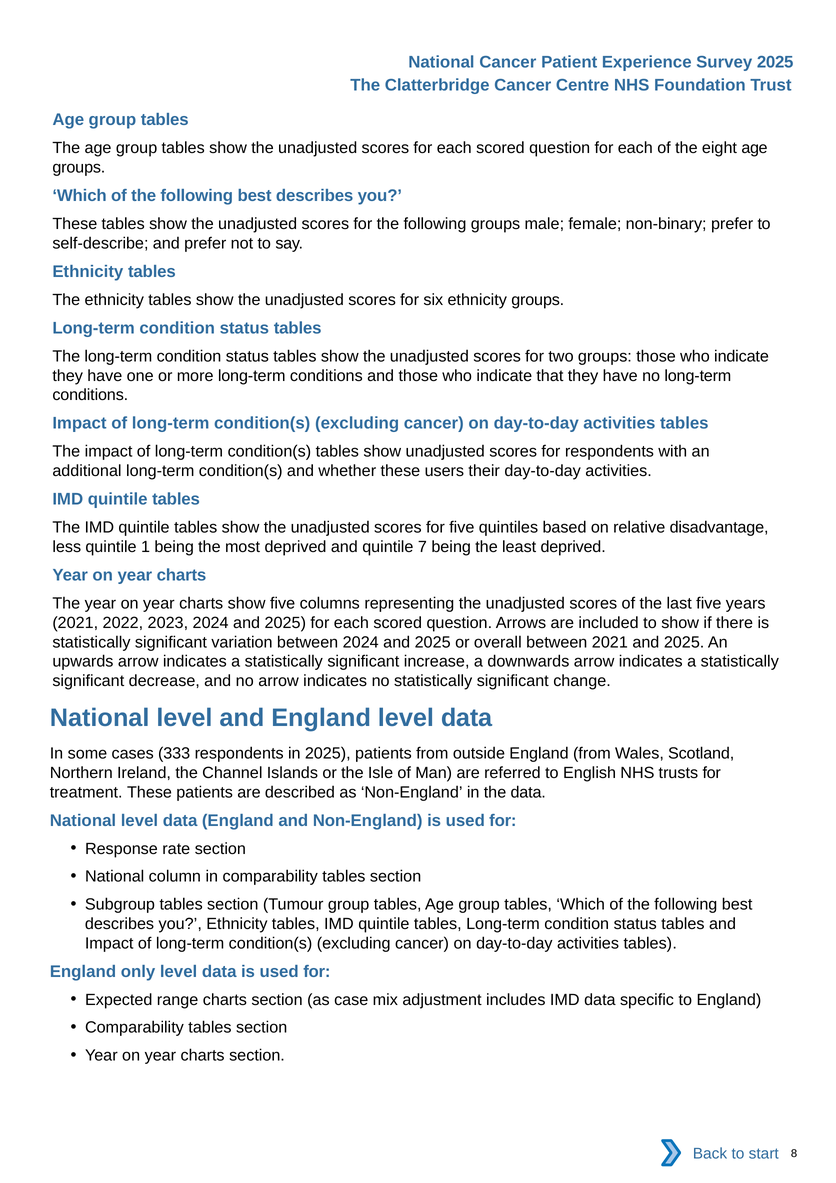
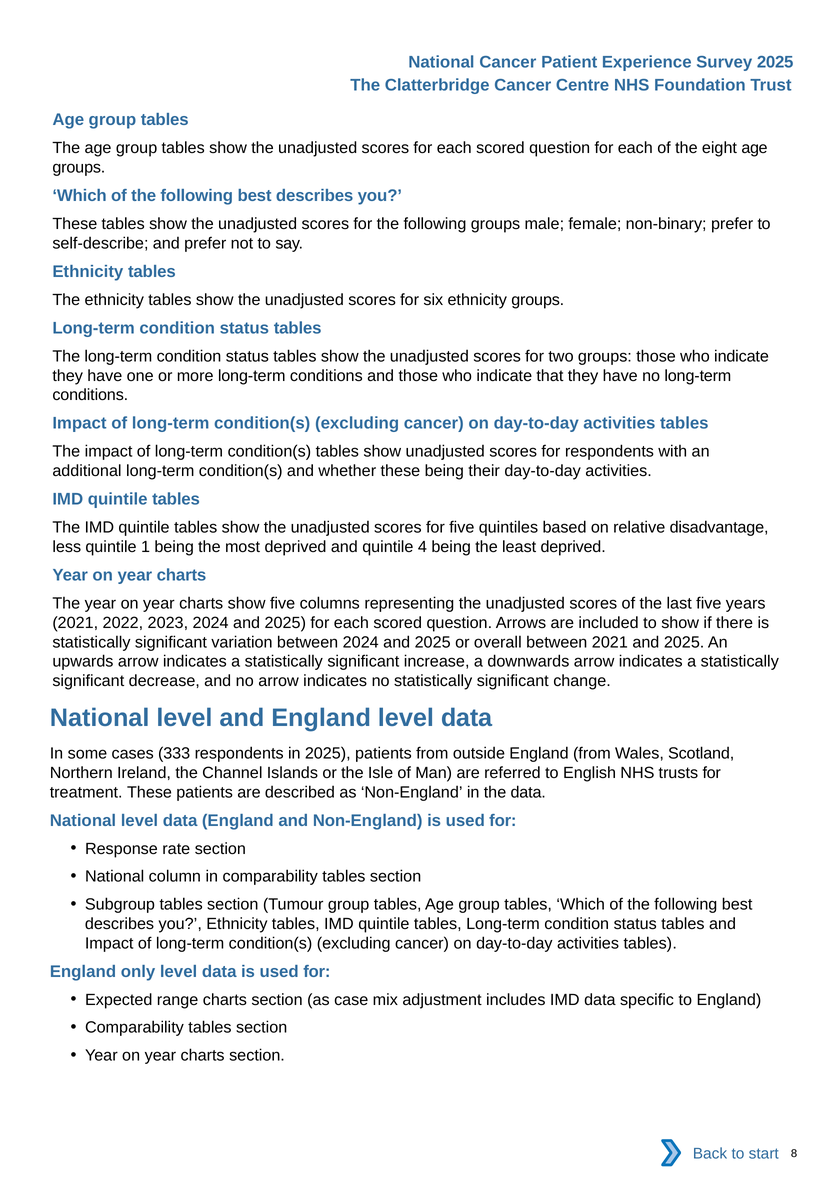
these users: users -> being
7: 7 -> 4
